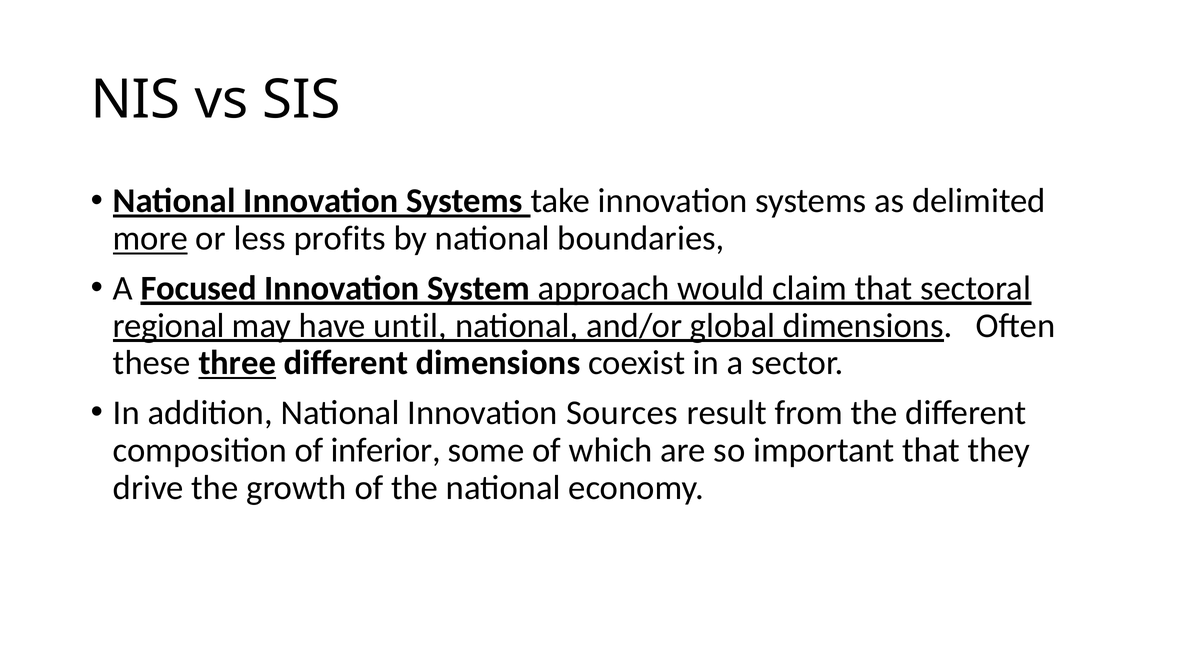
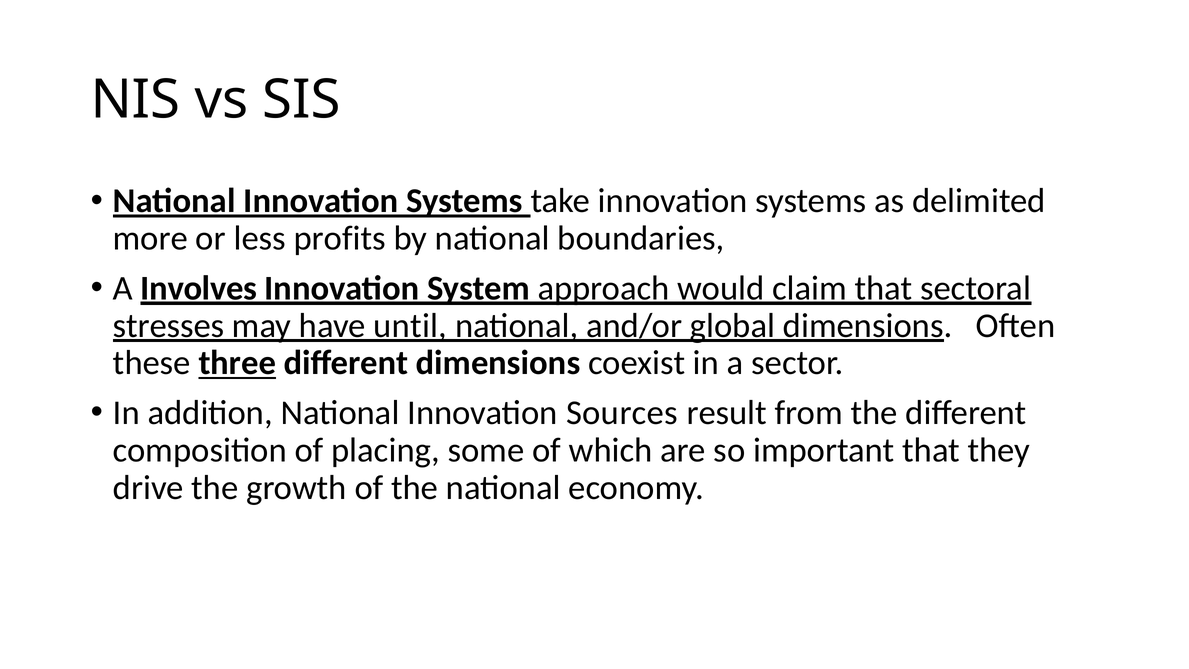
more underline: present -> none
Focused: Focused -> Involves
regional: regional -> stresses
inferior: inferior -> placing
